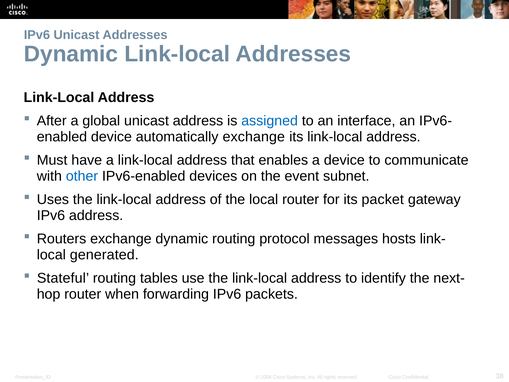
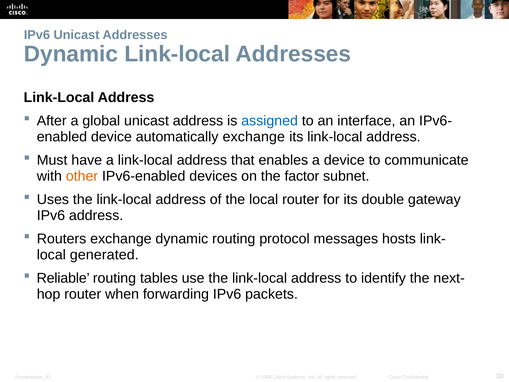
other colour: blue -> orange
event: event -> factor
packet: packet -> double
Stateful: Stateful -> Reliable
